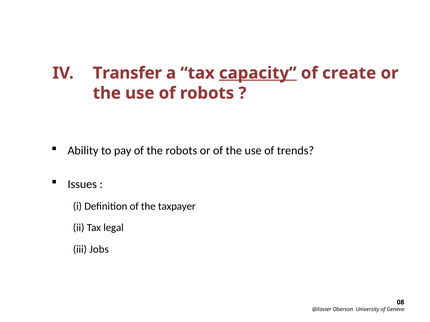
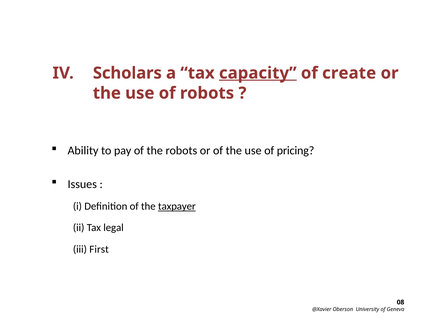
Transfer: Transfer -> Scholars
trends: trends -> pricing
taxpayer underline: none -> present
Jobs: Jobs -> First
